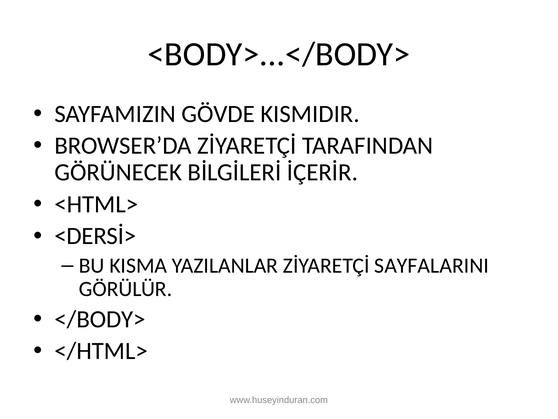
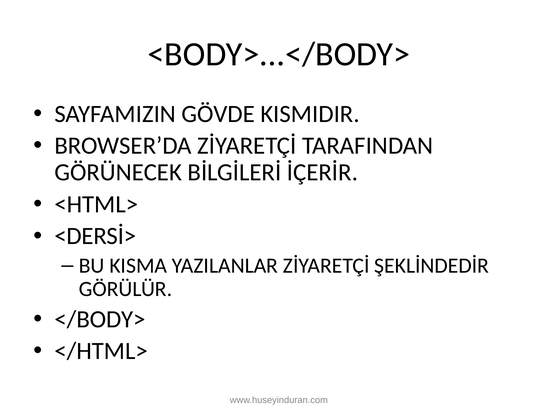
SAYFALARINI: SAYFALARINI -> ŞEKLİNDEDİR
